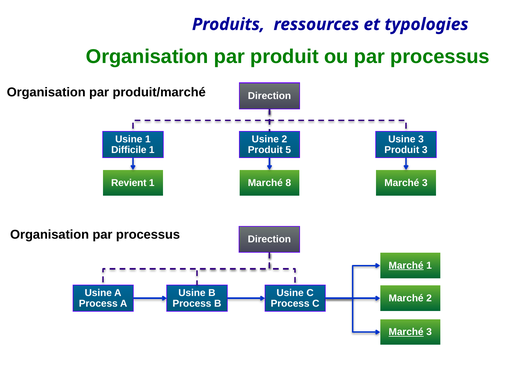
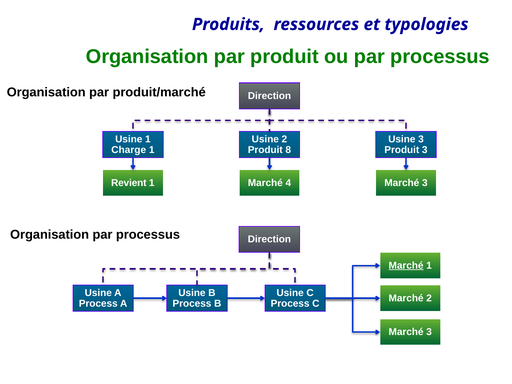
Difficile: Difficile -> Charge
5: 5 -> 8
8: 8 -> 4
Marché at (406, 332) underline: present -> none
